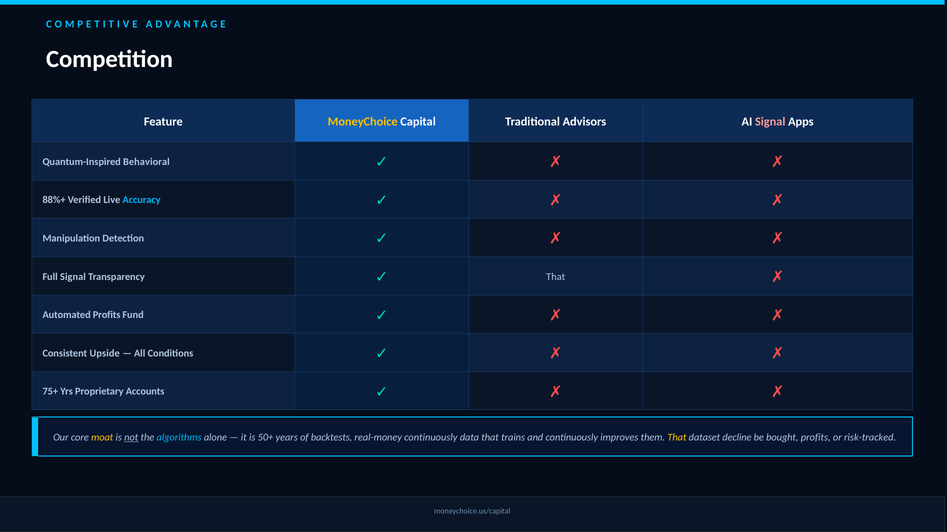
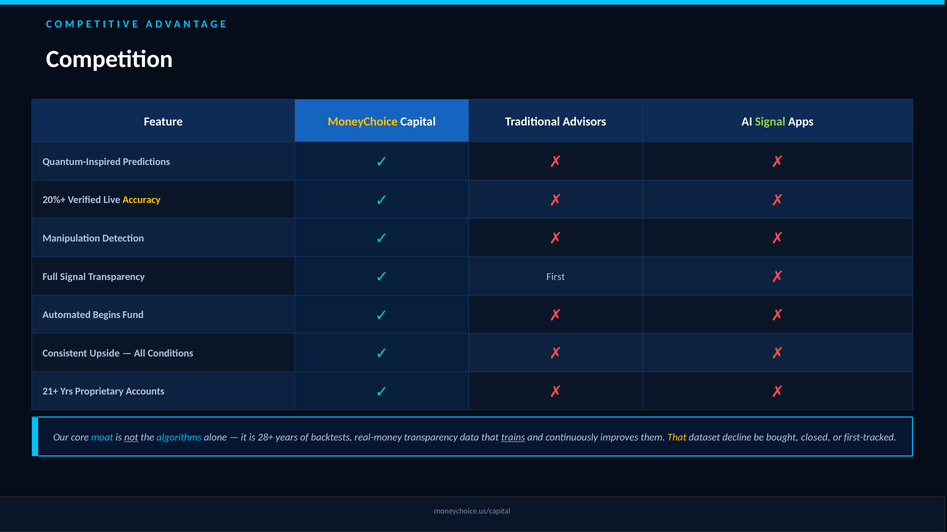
Signal at (770, 122) colour: pink -> light green
Behavioral: Behavioral -> Predictions
88%+: 88%+ -> 20%+
Accuracy colour: light blue -> yellow
That at (556, 277): That -> First
Automated Profits: Profits -> Begins
75+: 75+ -> 21+
moat colour: yellow -> light blue
50+: 50+ -> 28+
real-money continuously: continuously -> transparency
trains underline: none -> present
bought profits: profits -> closed
risk-tracked: risk-tracked -> first-tracked
